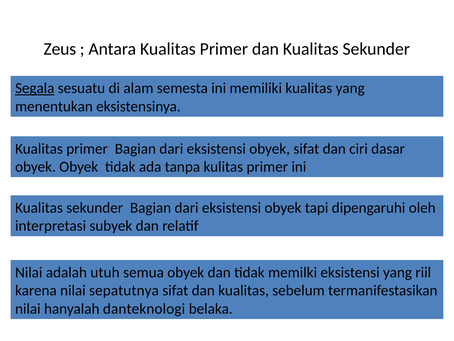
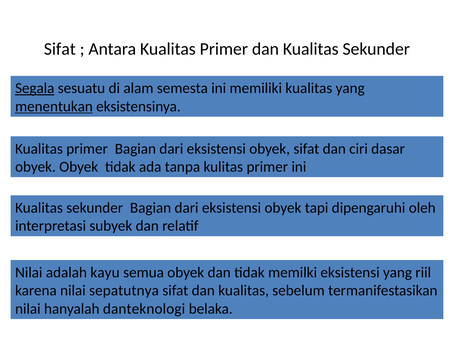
Zeus at (60, 49): Zeus -> Sifat
menentukan underline: none -> present
utuh: utuh -> kayu
